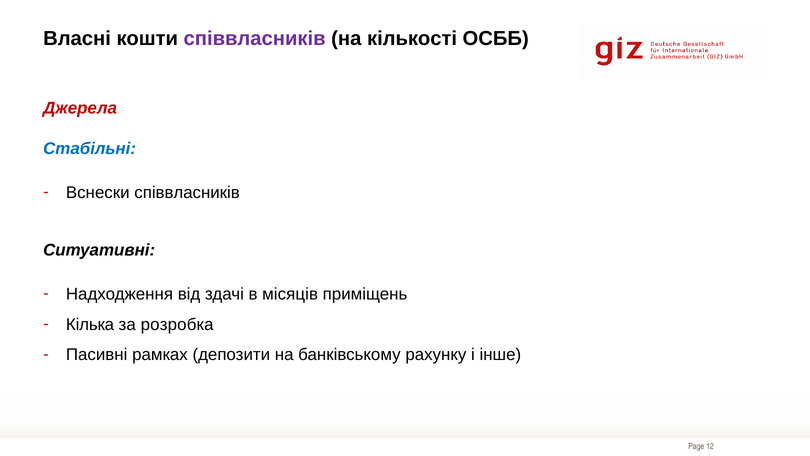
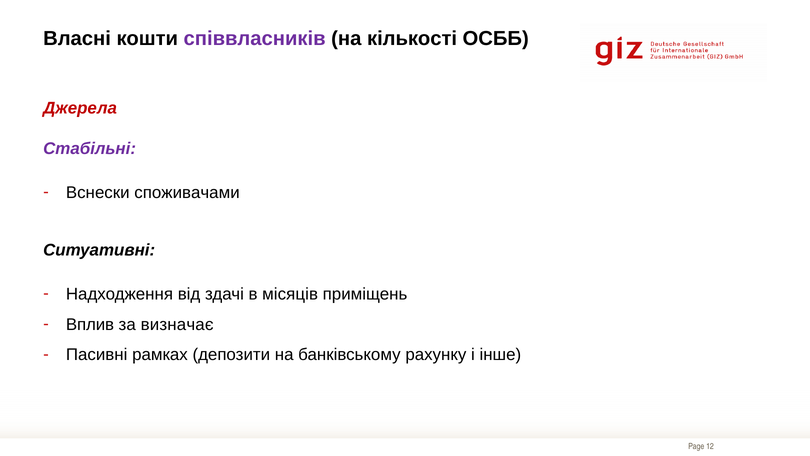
Стабільні colour: blue -> purple
Вснески співвласників: співвласників -> споживачами
Кілька: Кілька -> Вплив
розробка: розробка -> визначає
